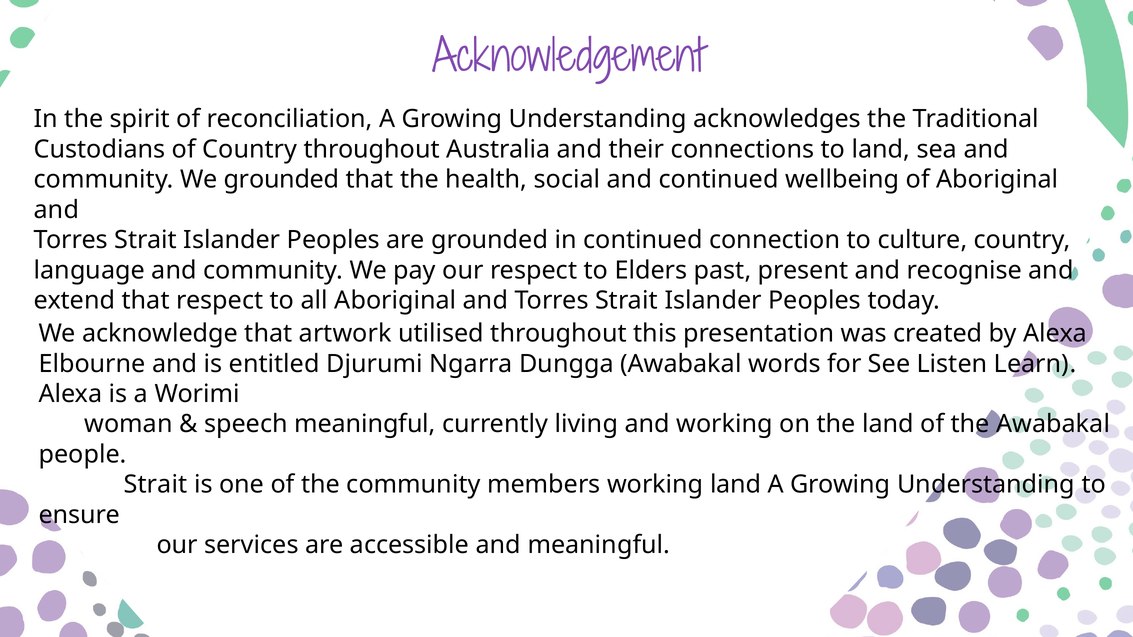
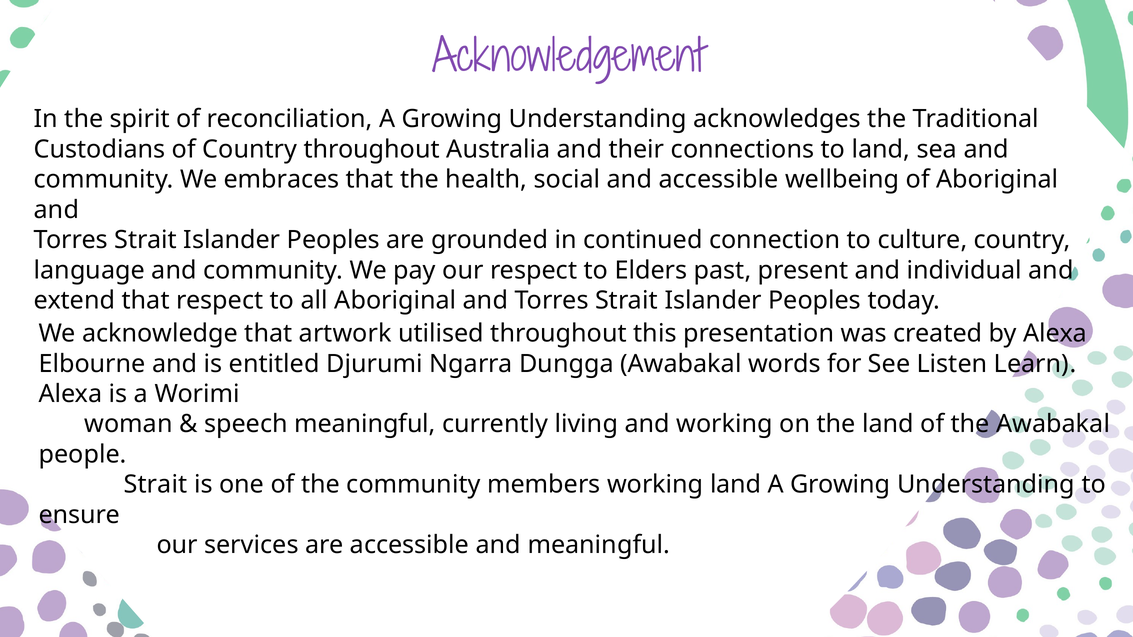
We grounded: grounded -> embraces
and continued: continued -> accessible
recognise: recognise -> individual
